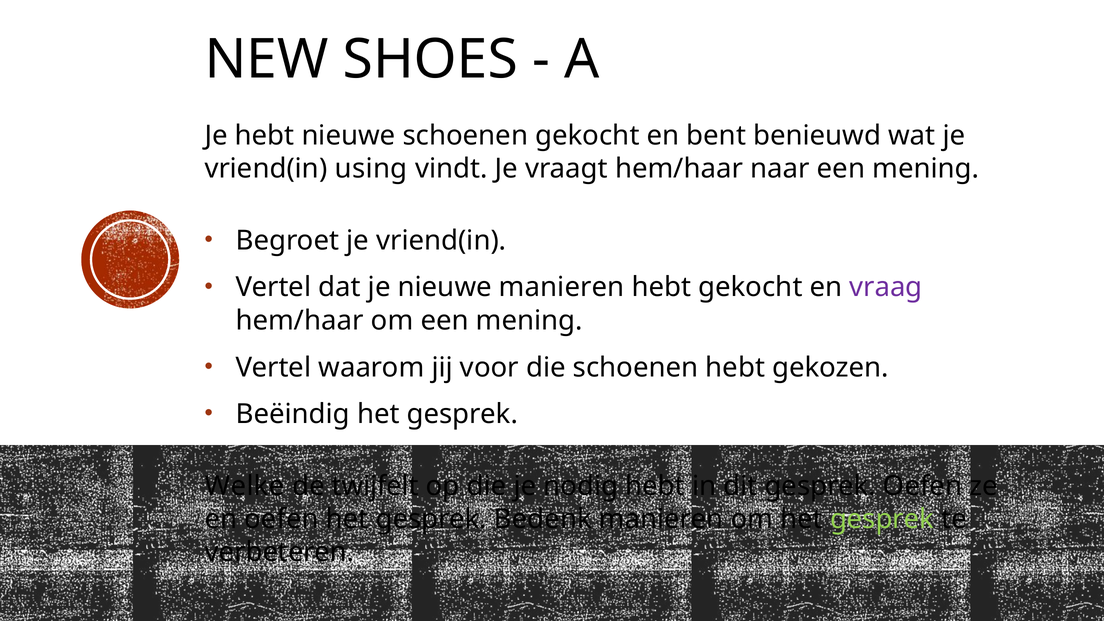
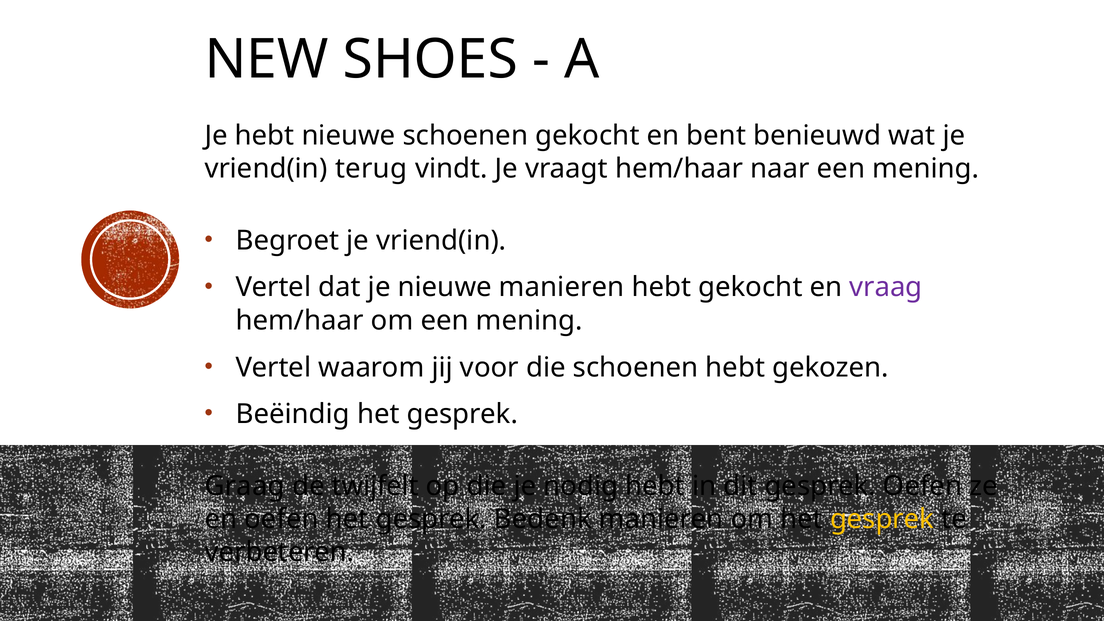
using: using -> terug
Welke: Welke -> Graag
gesprek at (882, 519) colour: light green -> yellow
